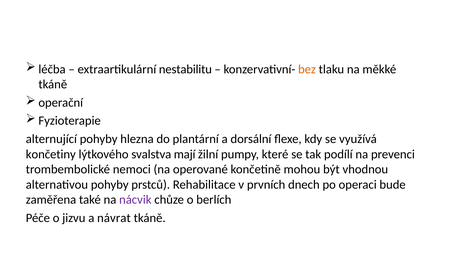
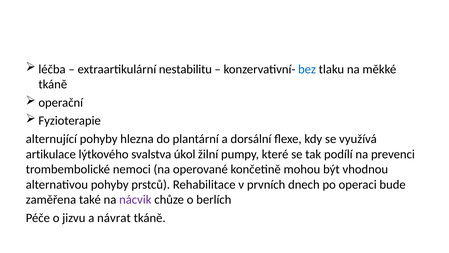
bez colour: orange -> blue
končetiny: končetiny -> artikulace
mají: mají -> úkol
